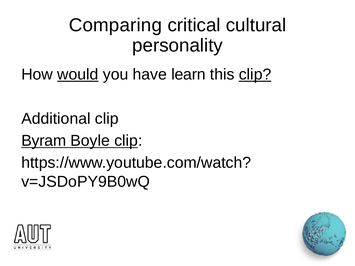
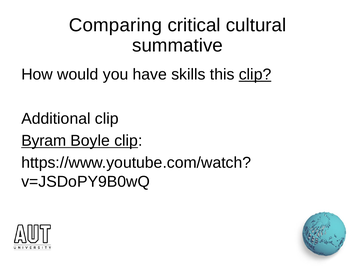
personality: personality -> summative
would underline: present -> none
learn: learn -> skills
